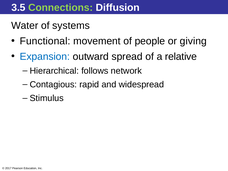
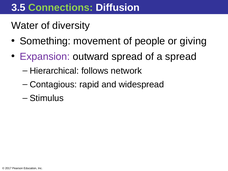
systems: systems -> diversity
Functional: Functional -> Something
Expansion colour: blue -> purple
a relative: relative -> spread
